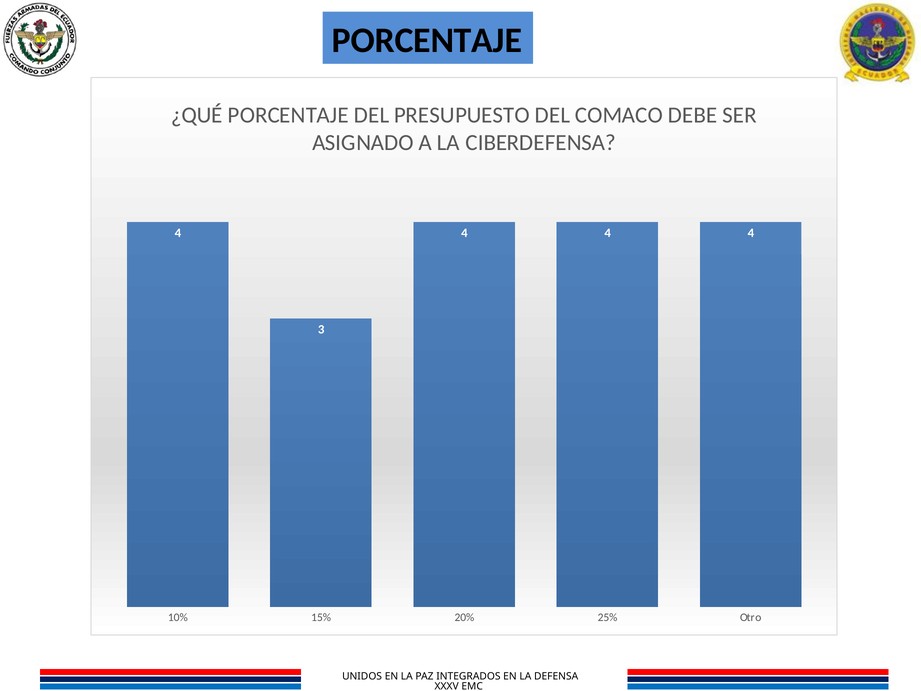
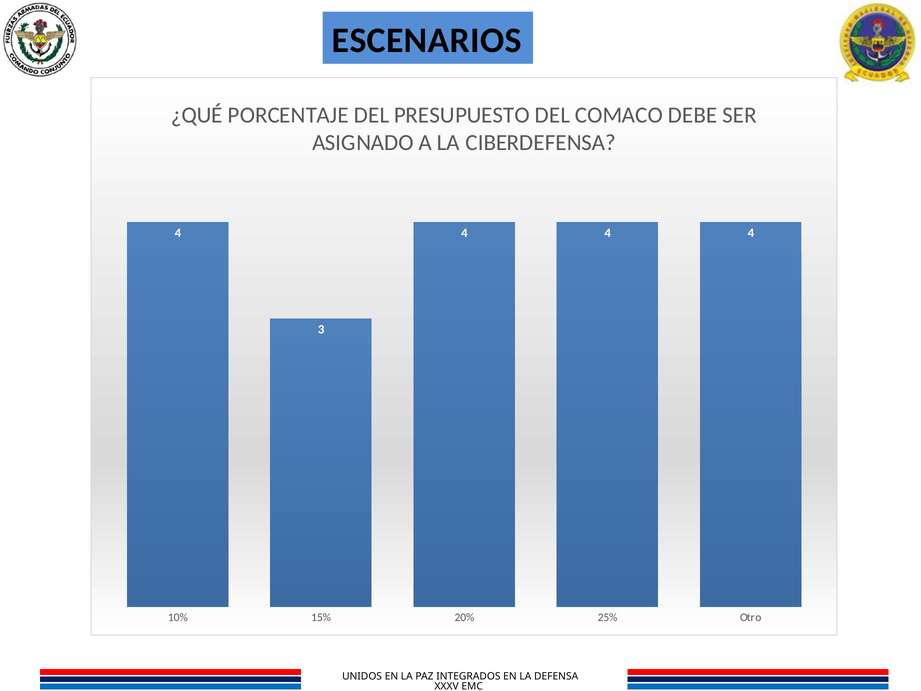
PORCENTAJE at (427, 40): PORCENTAJE -> ESCENARIOS
